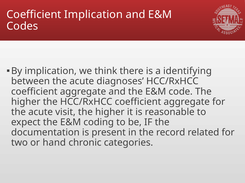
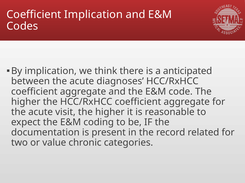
identifying: identifying -> anticipated
hand: hand -> value
